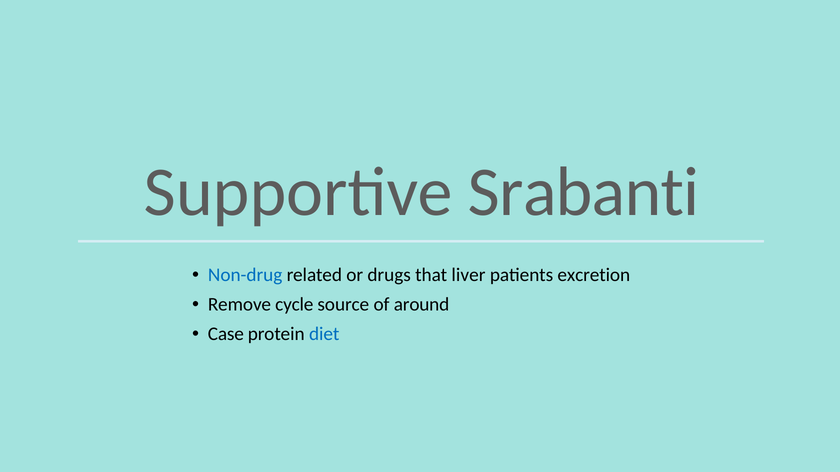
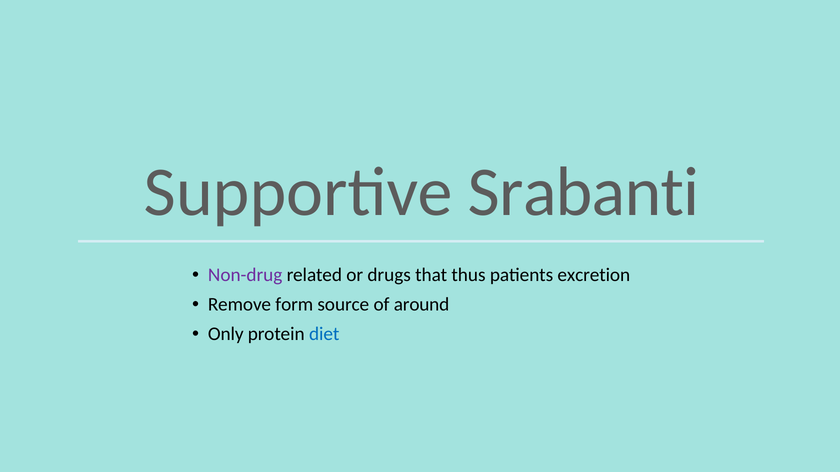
Non-drug colour: blue -> purple
liver: liver -> thus
cycle: cycle -> form
Case: Case -> Only
